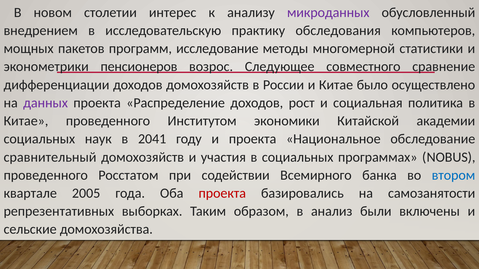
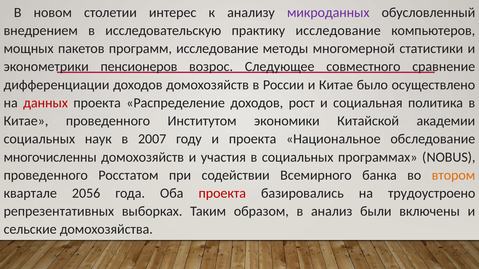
практику обследования: обследования -> исследование
данных colour: purple -> red
2041: 2041 -> 2007
сравнительный: сравнительный -> многочисленны
втором colour: blue -> orange
2005: 2005 -> 2056
самозанятости: самозанятости -> трудоустроено
